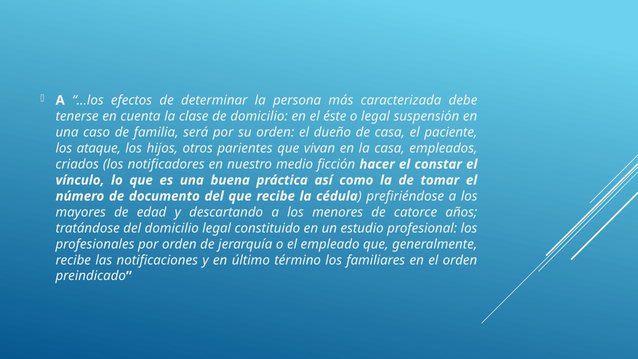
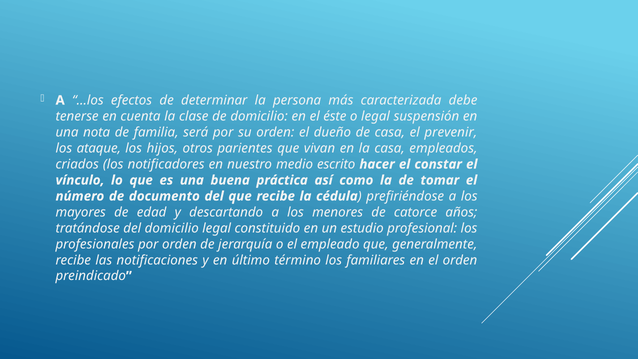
caso: caso -> nota
paciente: paciente -> prevenir
ficción: ficción -> escrito
